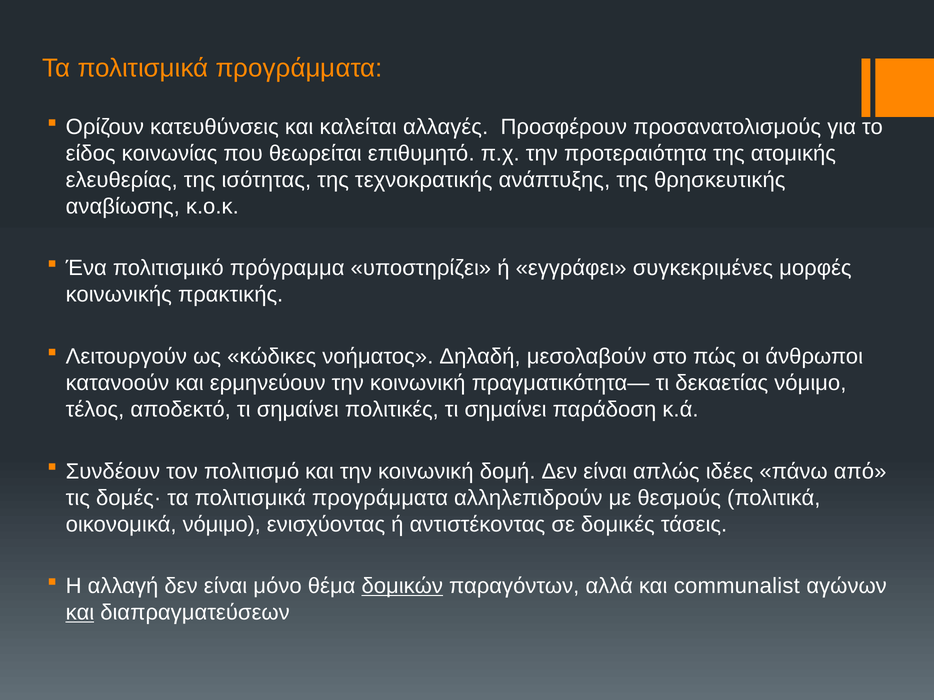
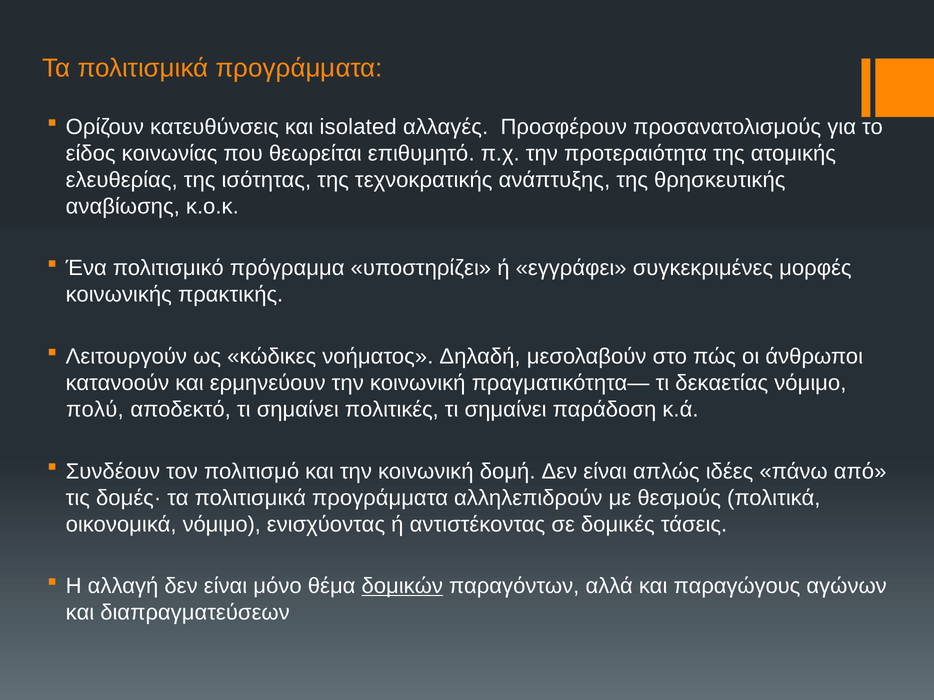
καλείται: καλείται -> isolated
τέλος: τέλος -> πολύ
communalist: communalist -> παραγώγους
και at (80, 613) underline: present -> none
